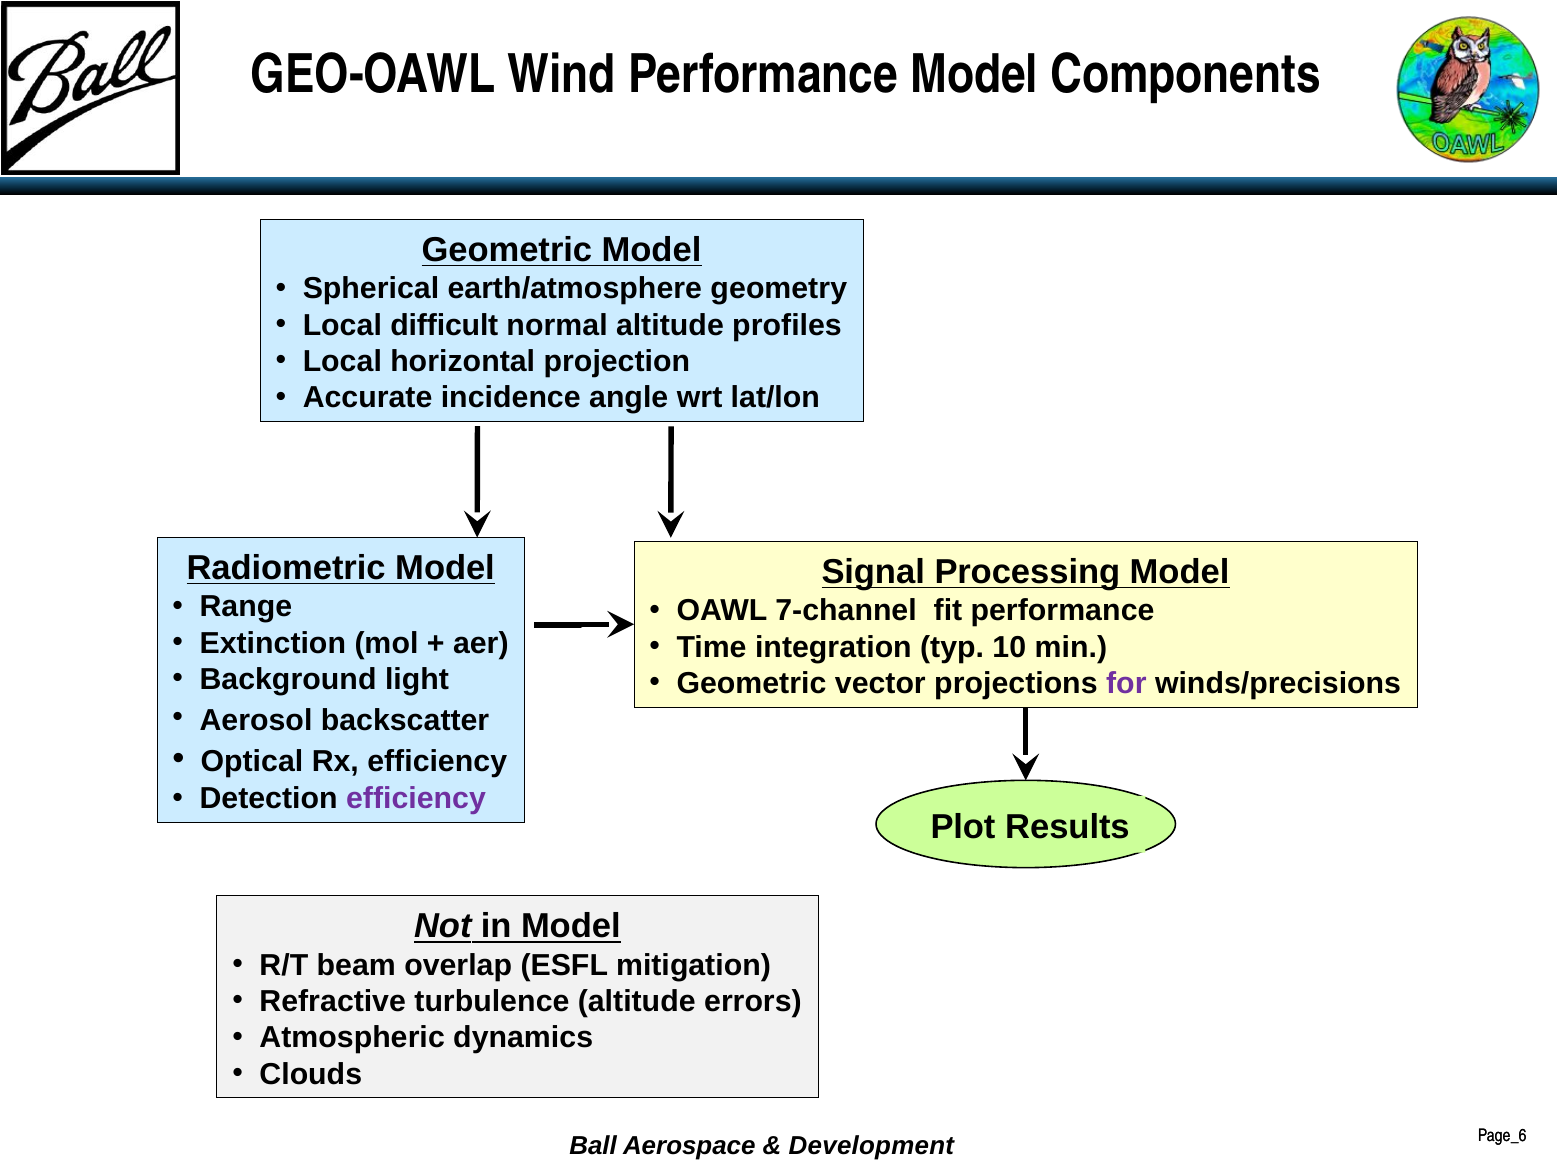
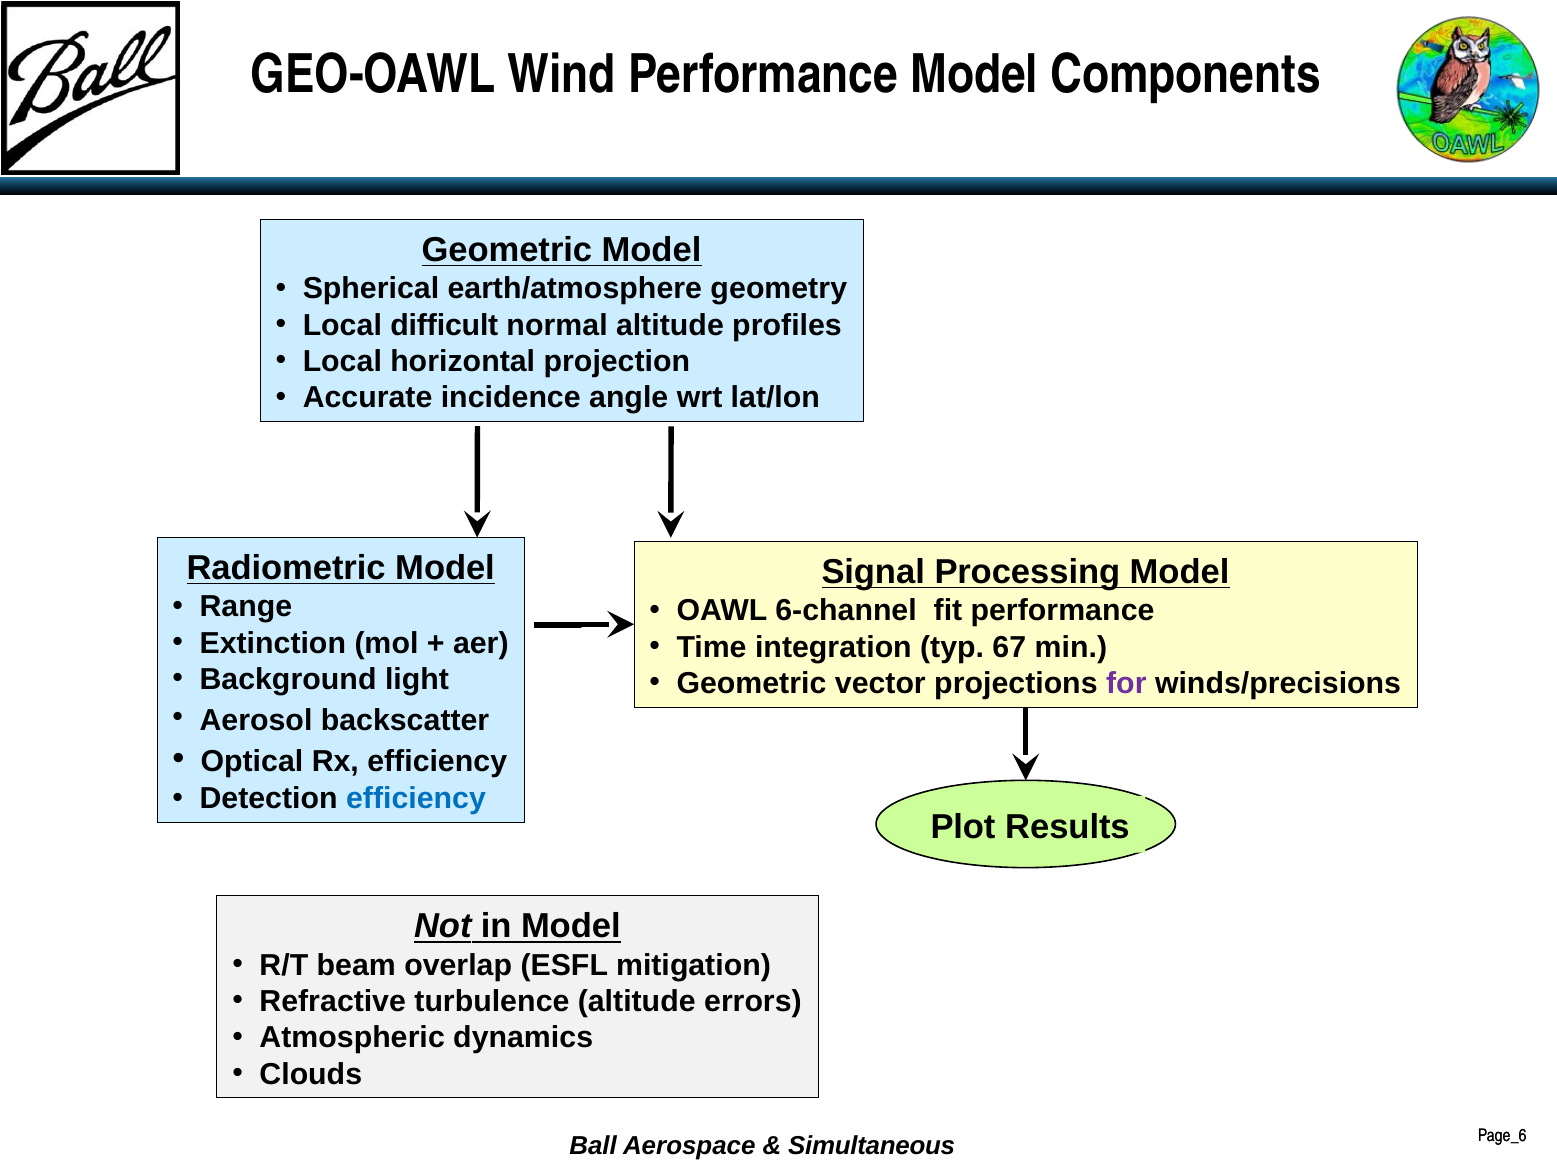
7-channel: 7-channel -> 6-channel
10: 10 -> 67
efficiency at (416, 799) colour: purple -> blue
Development: Development -> Simultaneous
